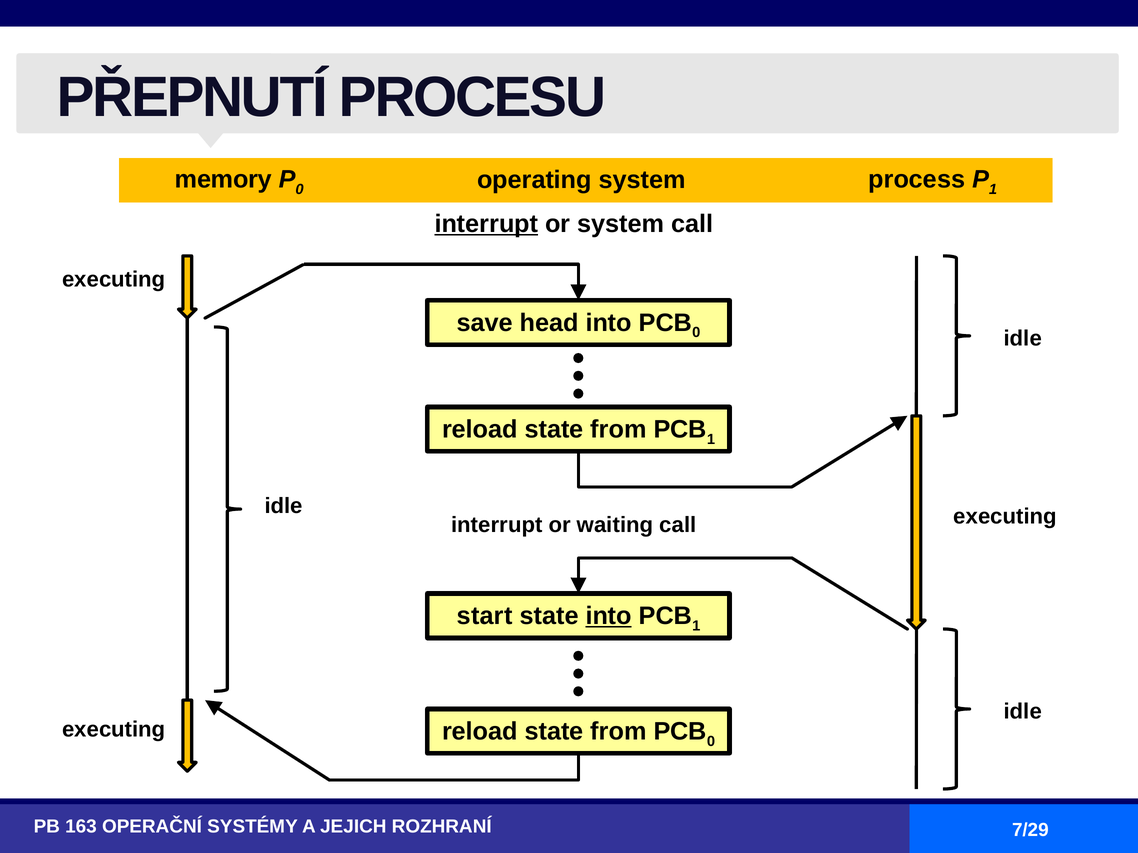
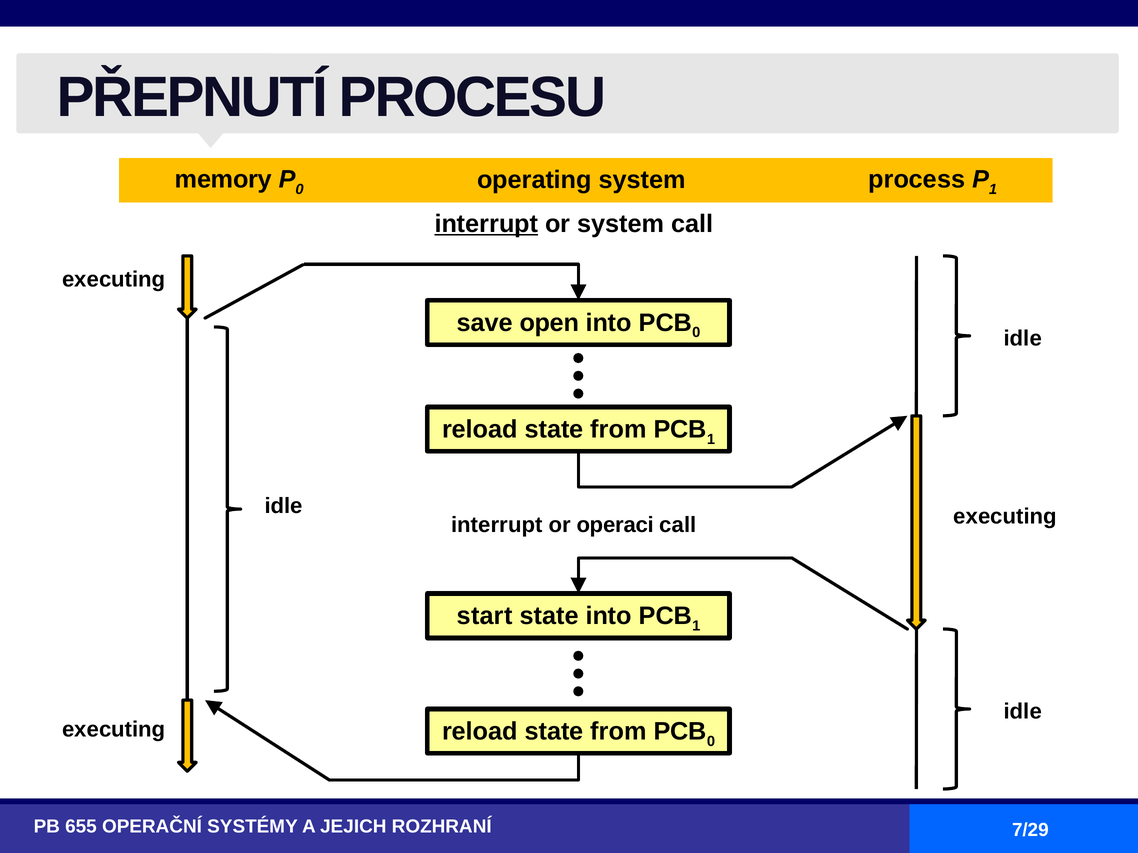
head: head -> open
waiting: waiting -> operaci
into at (609, 616) underline: present -> none
163: 163 -> 655
